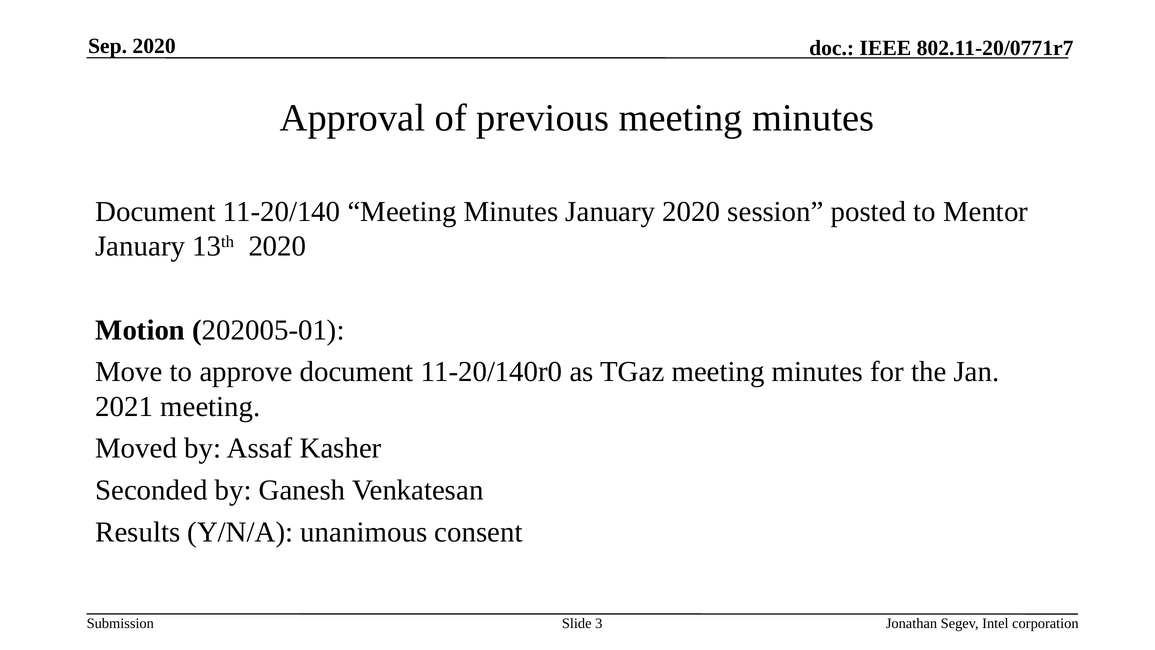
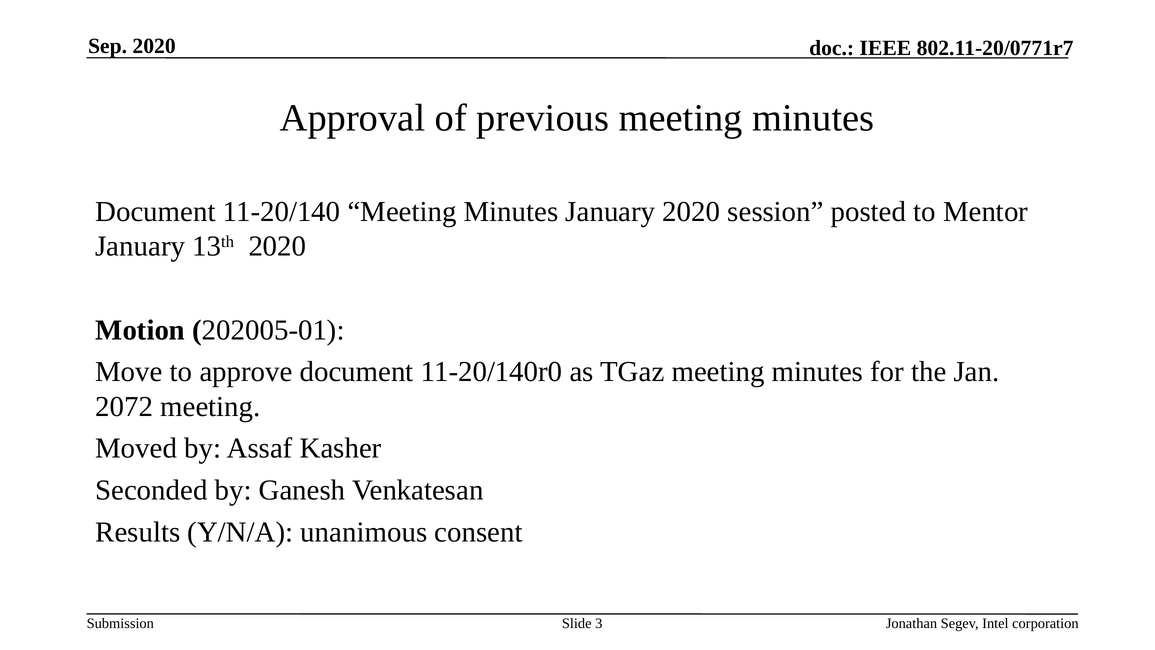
2021: 2021 -> 2072
